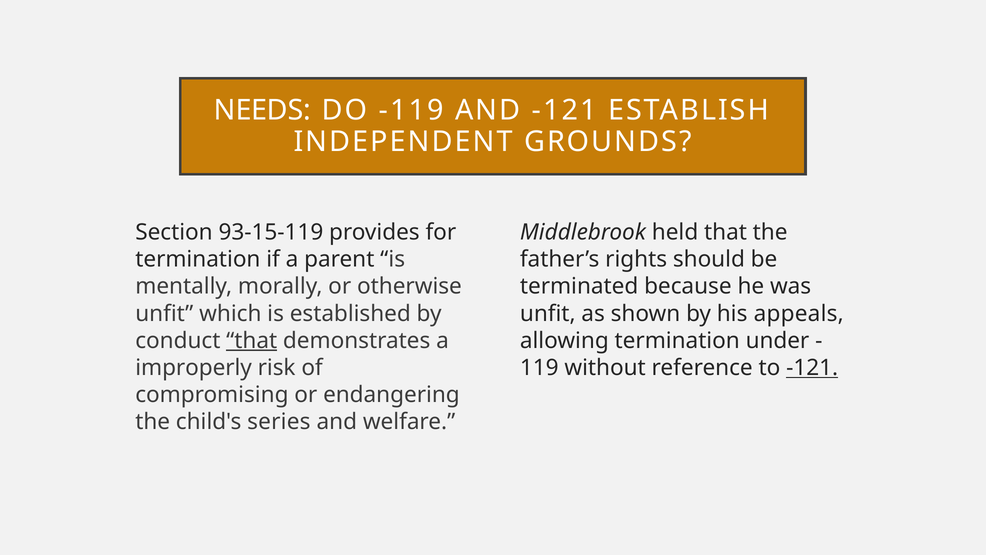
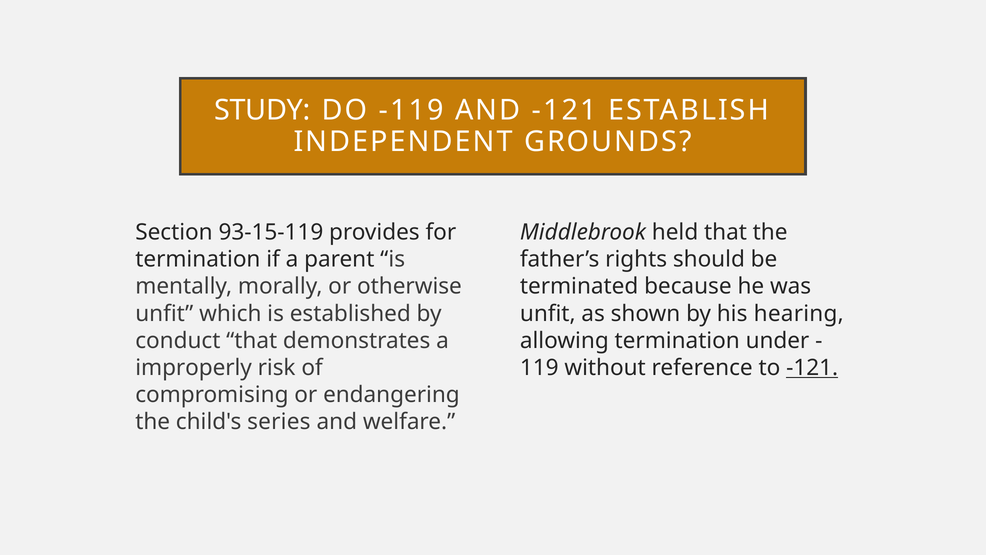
NEEDS: NEEDS -> STUDY
appeals: appeals -> hearing
that at (252, 340) underline: present -> none
